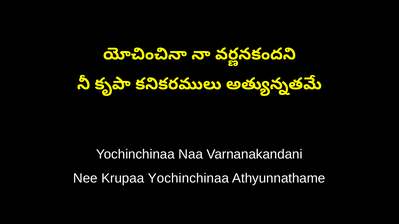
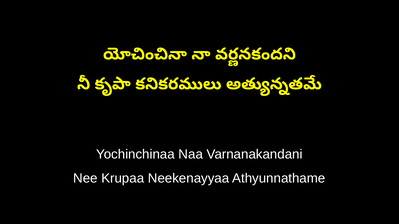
Krupaa Yochinchinaa: Yochinchinaa -> Neekenayyaa
